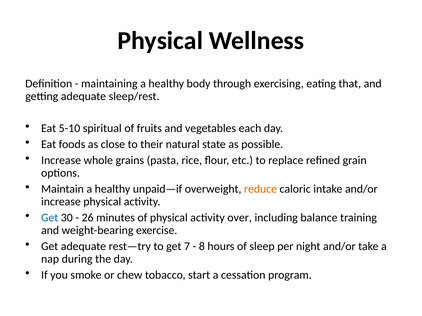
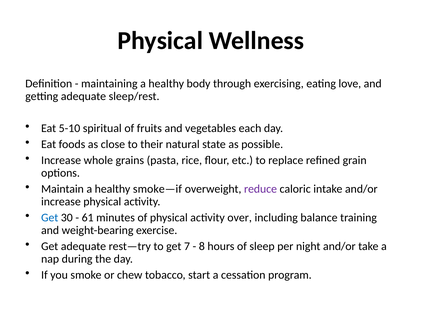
that: that -> love
unpaid—if: unpaid—if -> smoke—if
reduce colour: orange -> purple
26: 26 -> 61
